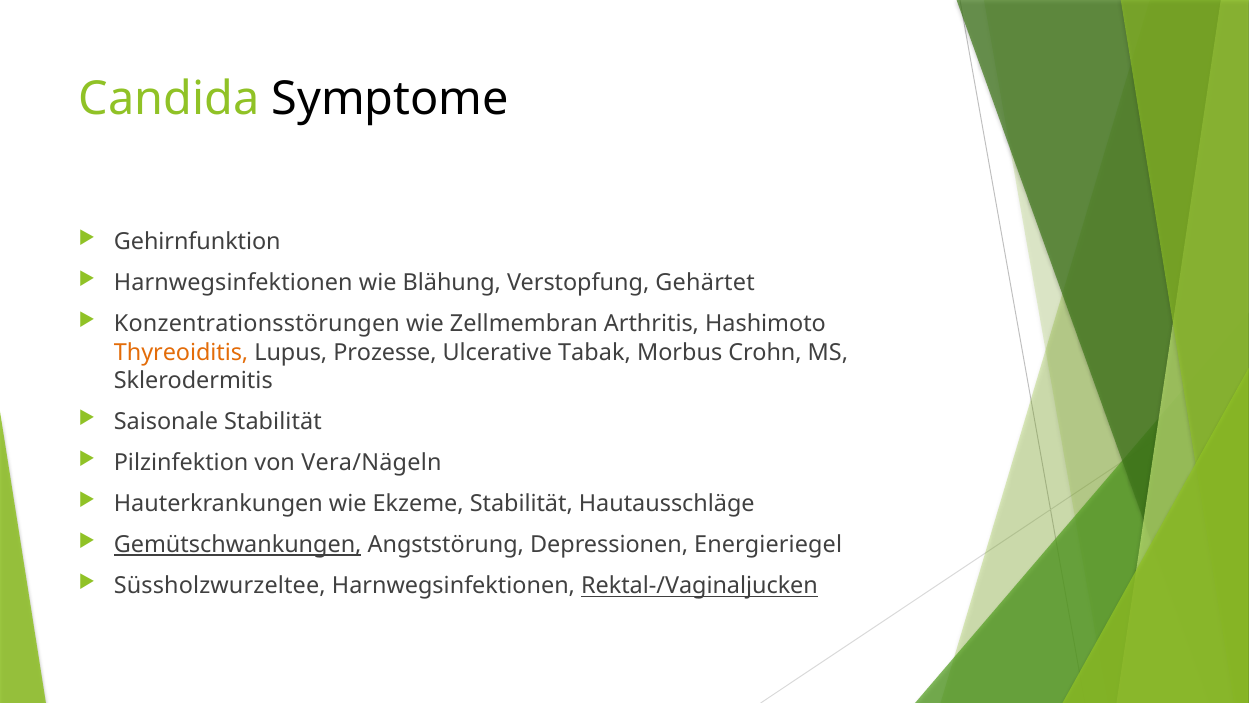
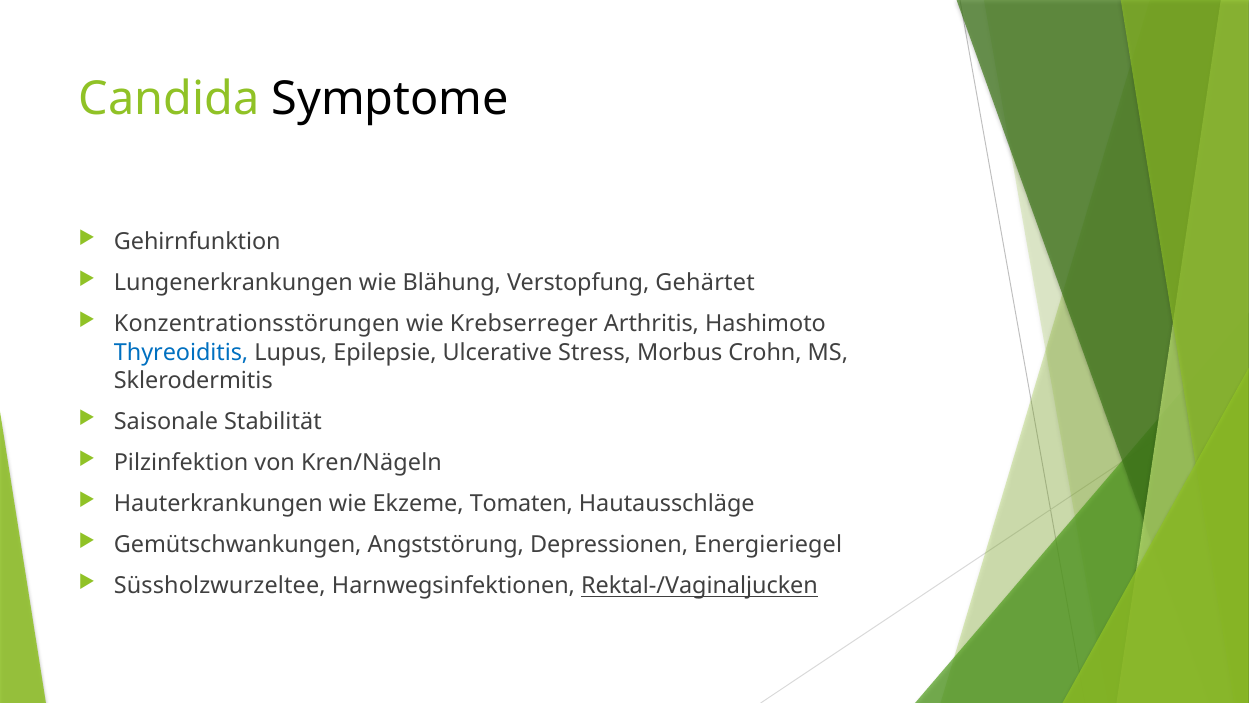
Harnwegsinfektionen at (233, 283): Harnwegsinfektionen -> Lungenerkrankungen
Zellmembran: Zellmembran -> Krebserreger
Thyreoiditis colour: orange -> blue
Prozesse: Prozesse -> Epilepsie
Tabak: Tabak -> Stress
Vera/Nägeln: Vera/Nägeln -> Kren/Nägeln
Ekzeme Stabilität: Stabilität -> Tomaten
Gemütschwankungen underline: present -> none
